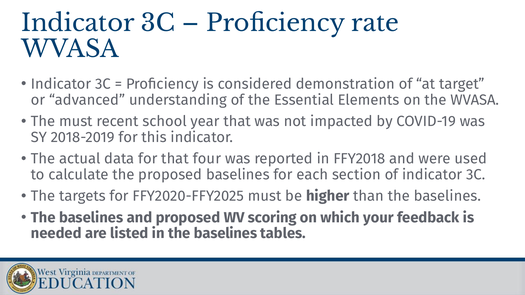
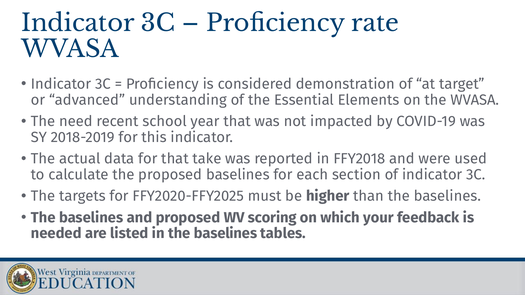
The must: must -> need
four: four -> take
